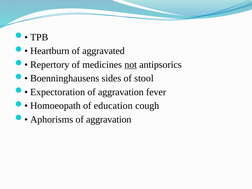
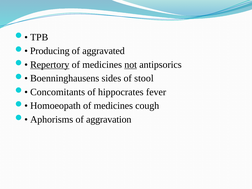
Heartburn: Heartburn -> Producing
Repertory underline: none -> present
Expectoration: Expectoration -> Concomitants
aggravation at (121, 92): aggravation -> hippocrates
education at (113, 106): education -> medicines
